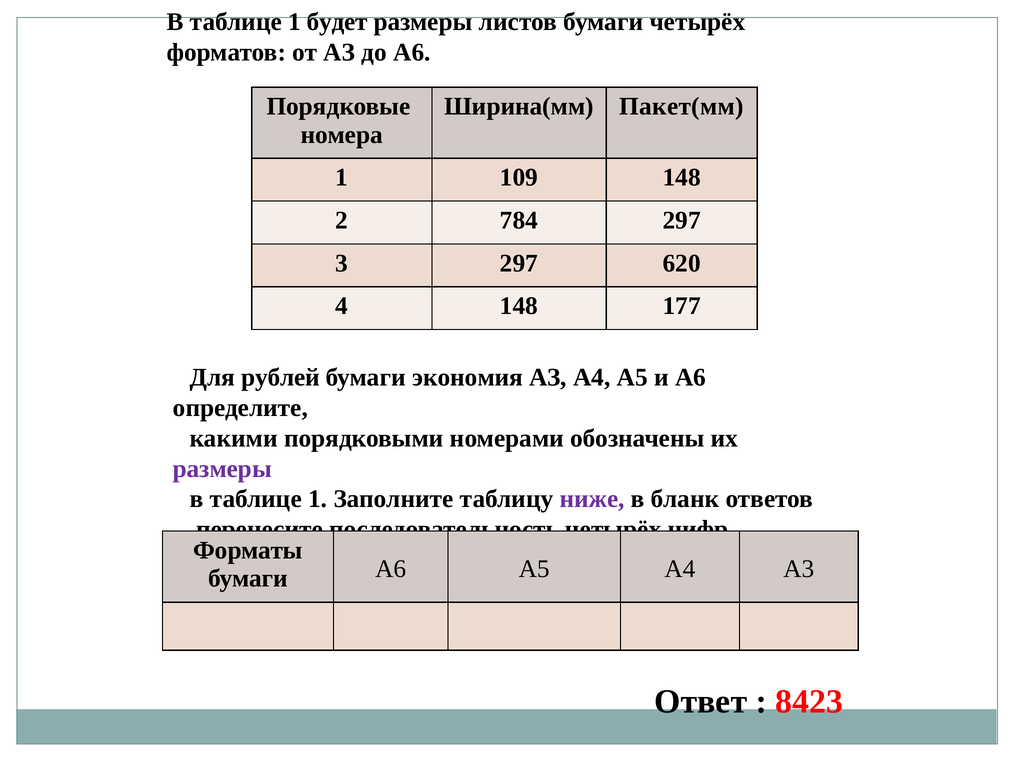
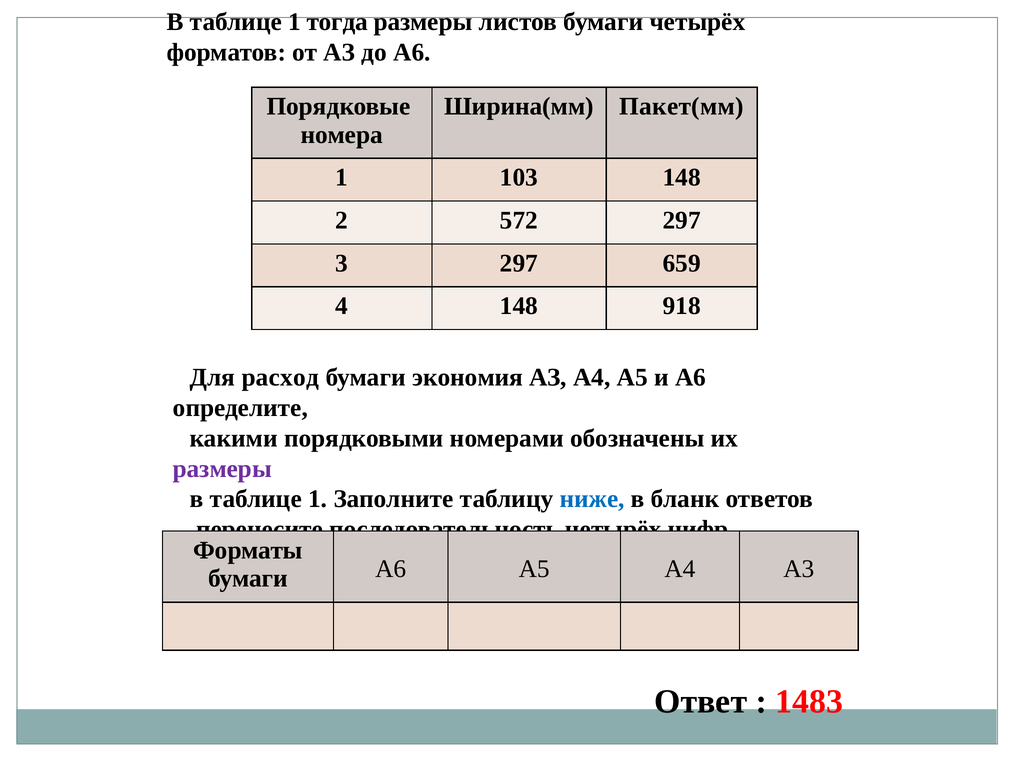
будет: будет -> тогда
109: 109 -> 103
784: 784 -> 572
620: 620 -> 659
177: 177 -> 918
рублей: рублей -> расход
ниже colour: purple -> blue
8423: 8423 -> 1483
